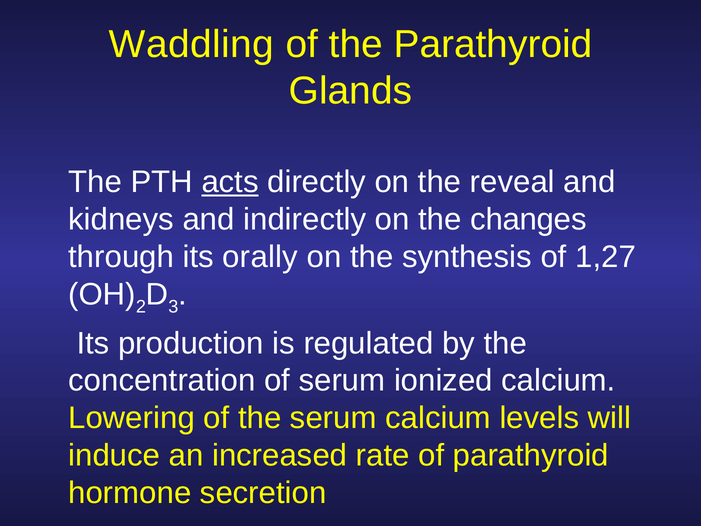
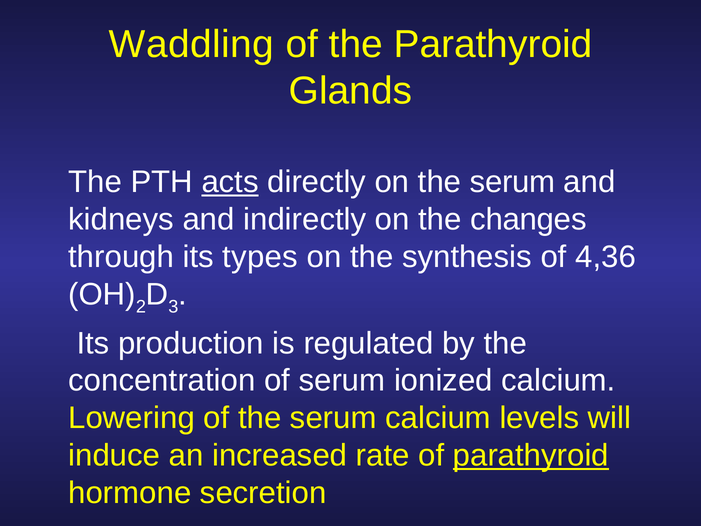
on the reveal: reveal -> serum
orally: orally -> types
1,27: 1,27 -> 4,36
parathyroid at (531, 455) underline: none -> present
